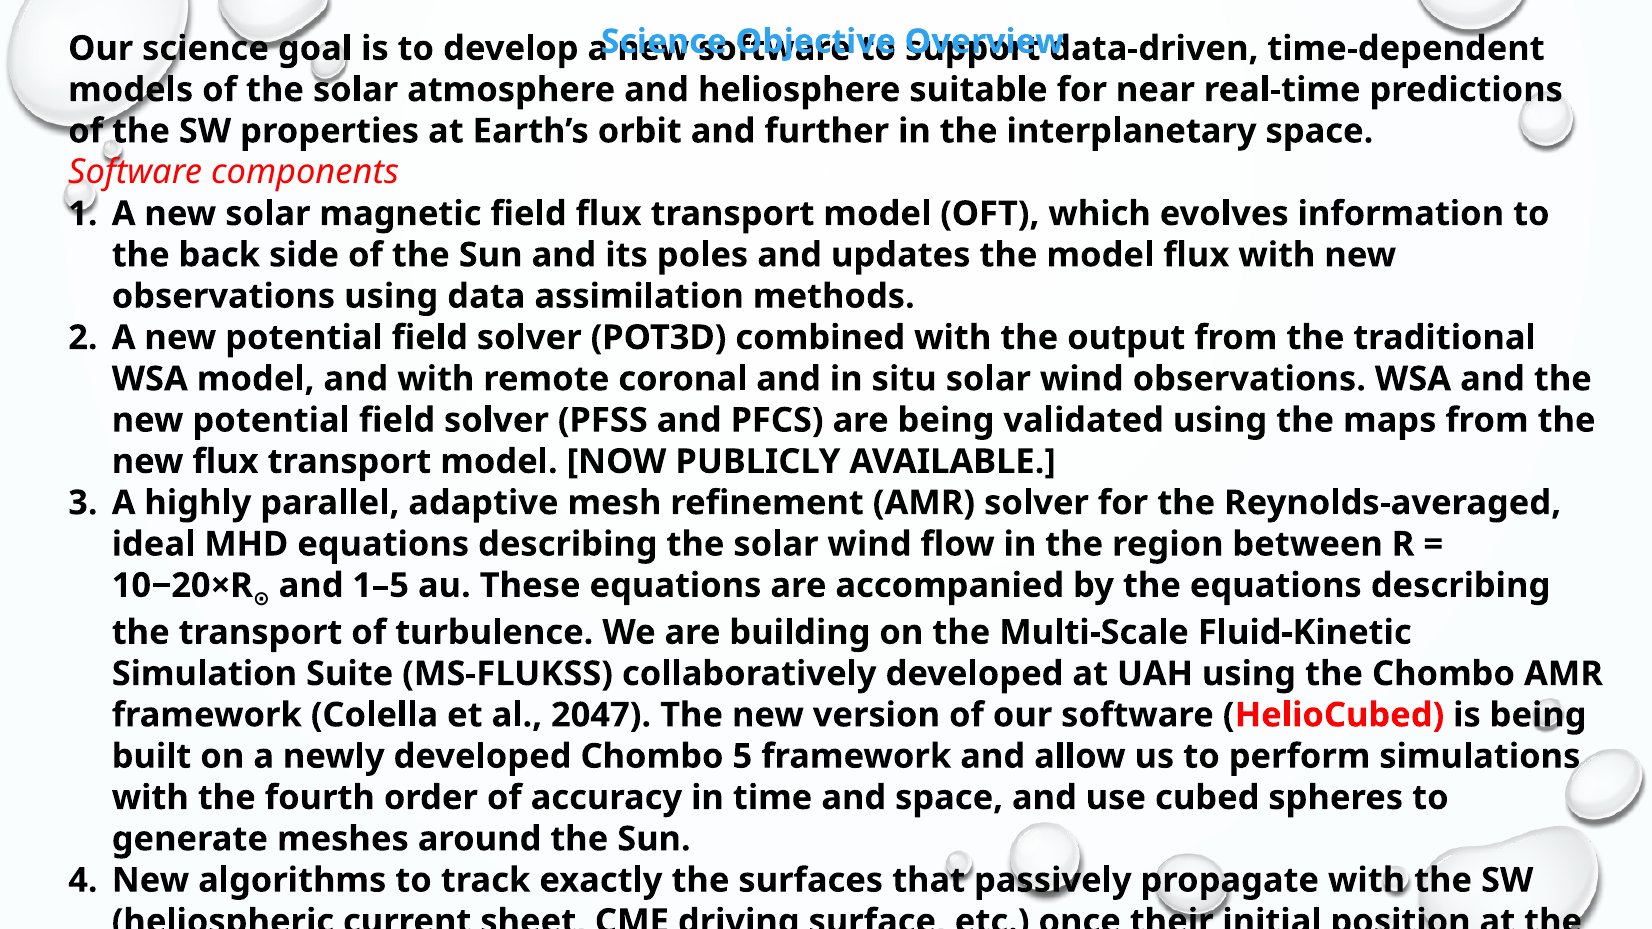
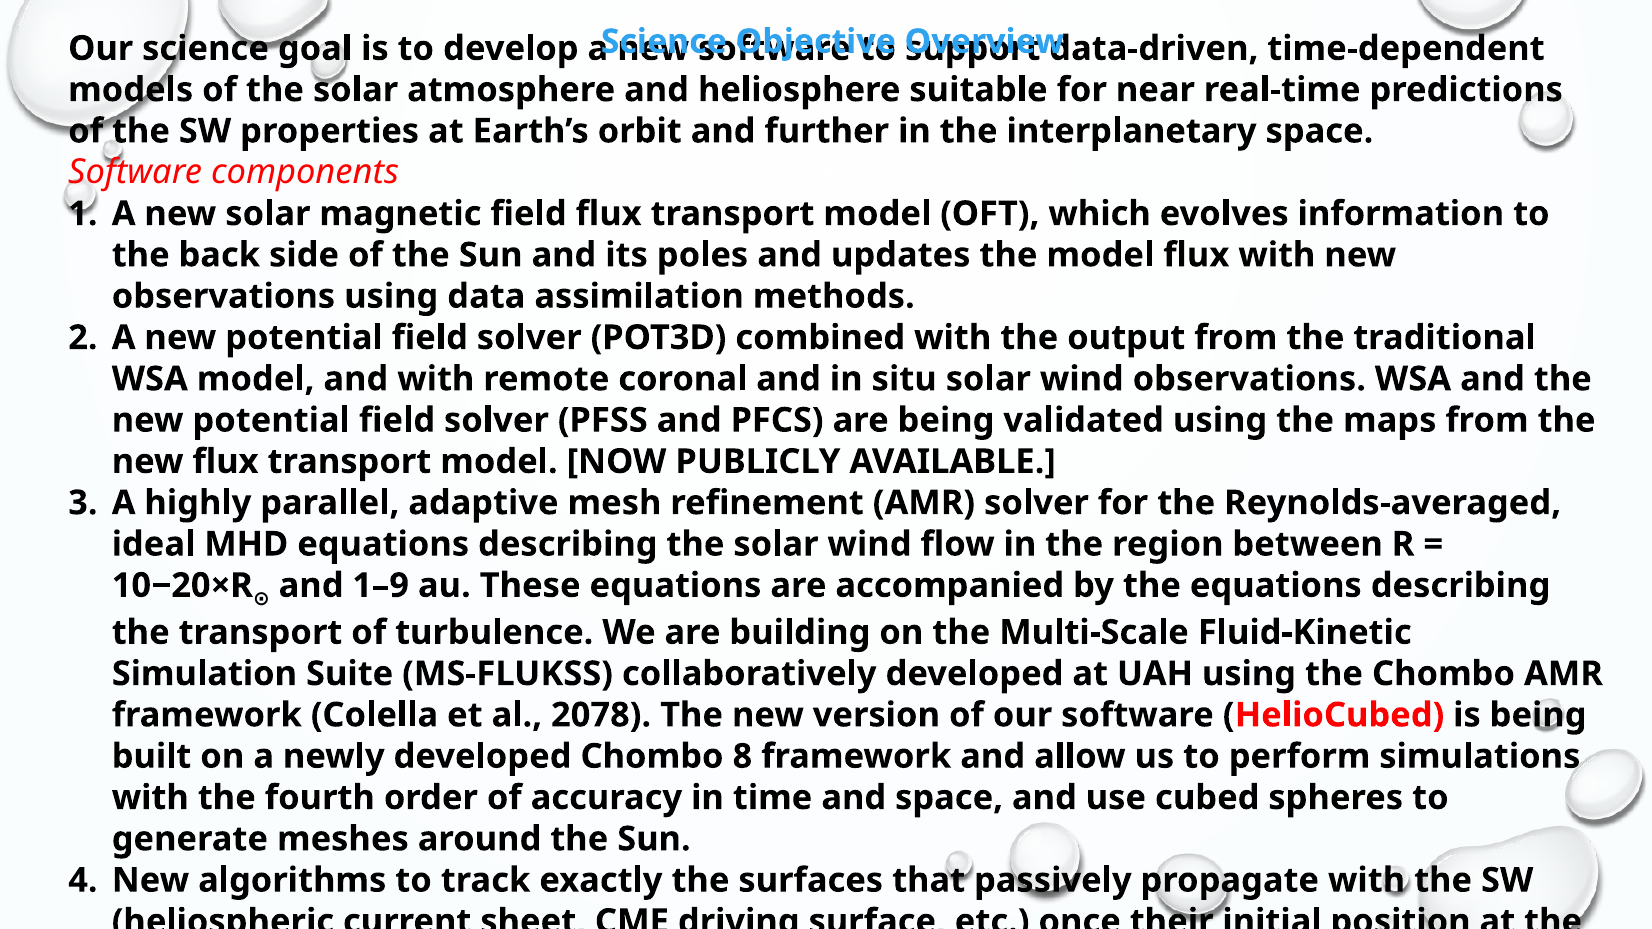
1–5: 1–5 -> 1–9
2047: 2047 -> 2078
5: 5 -> 8
